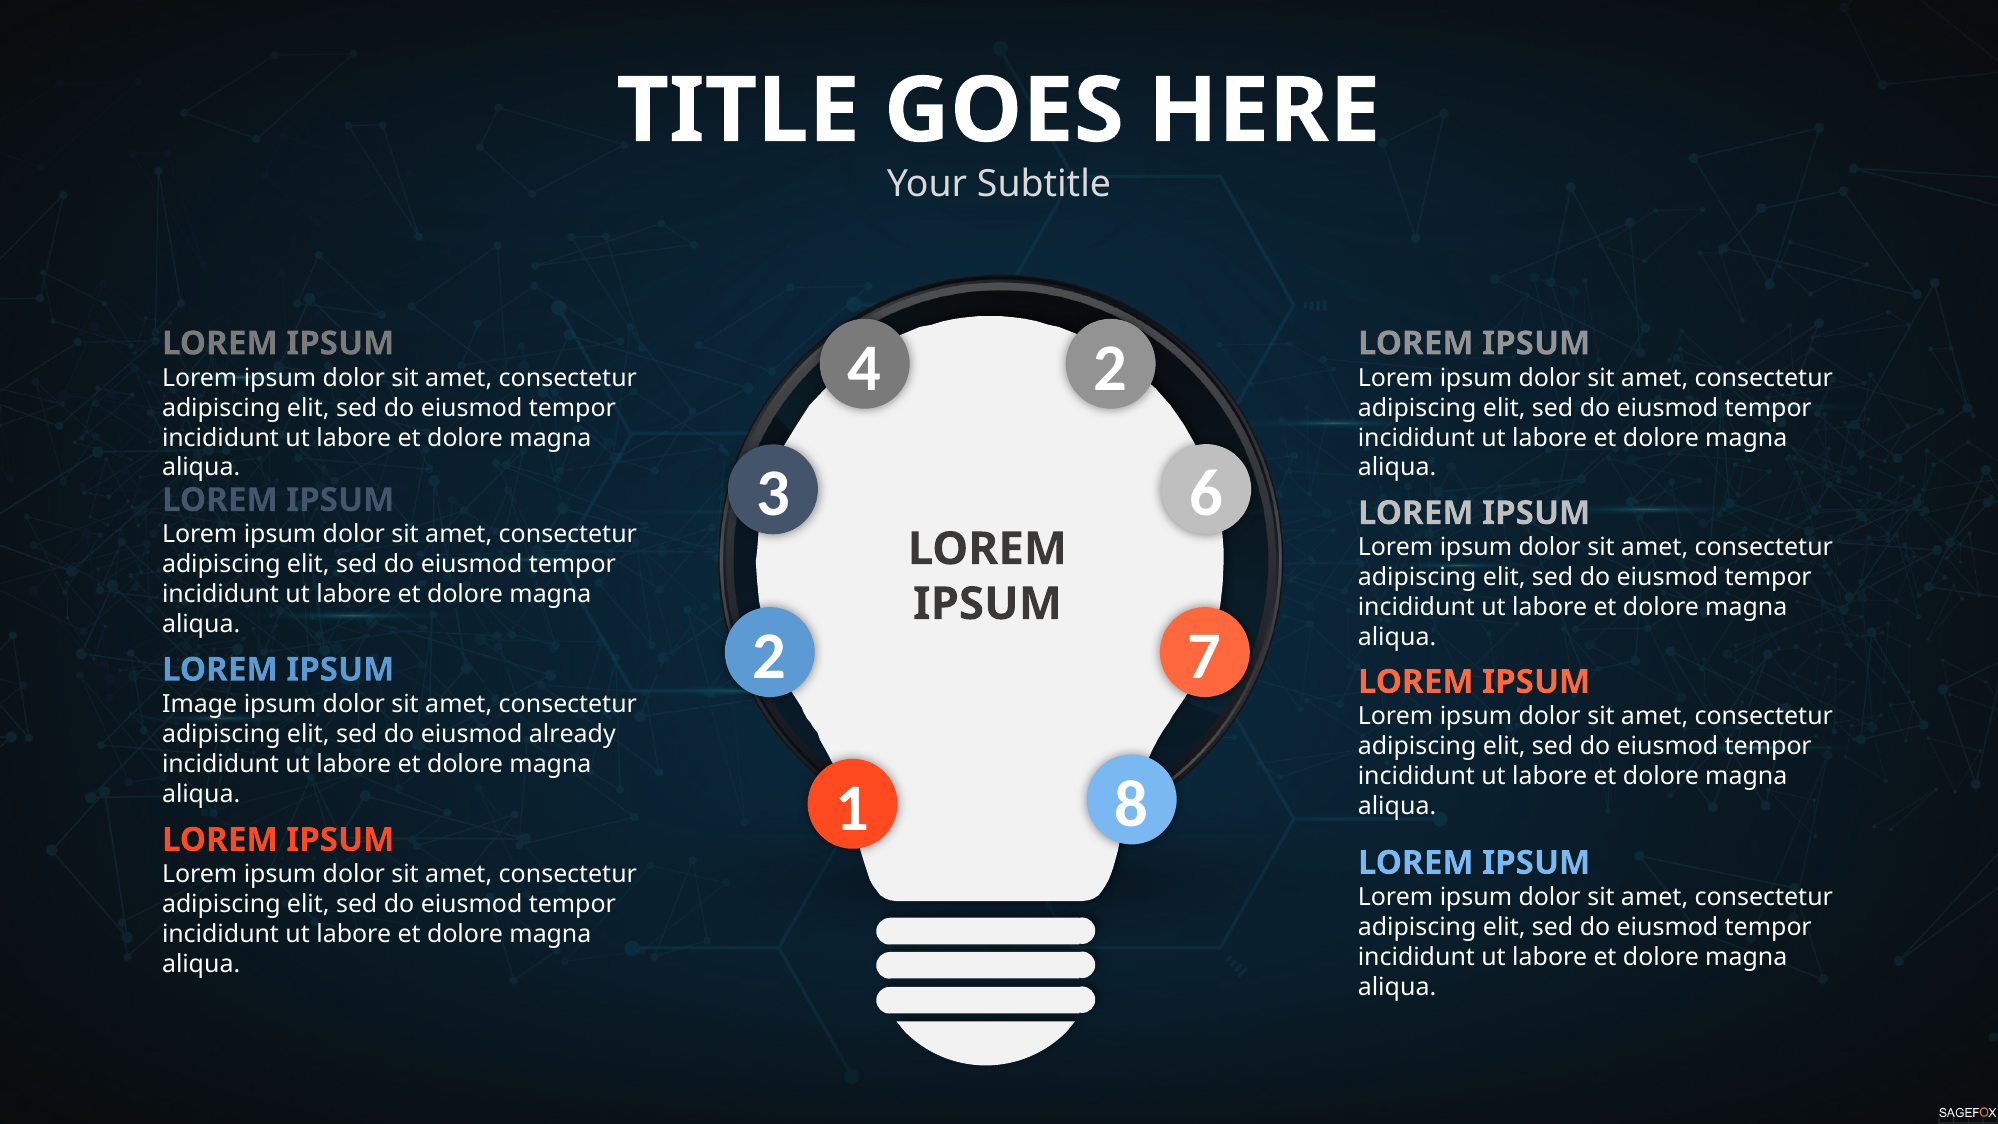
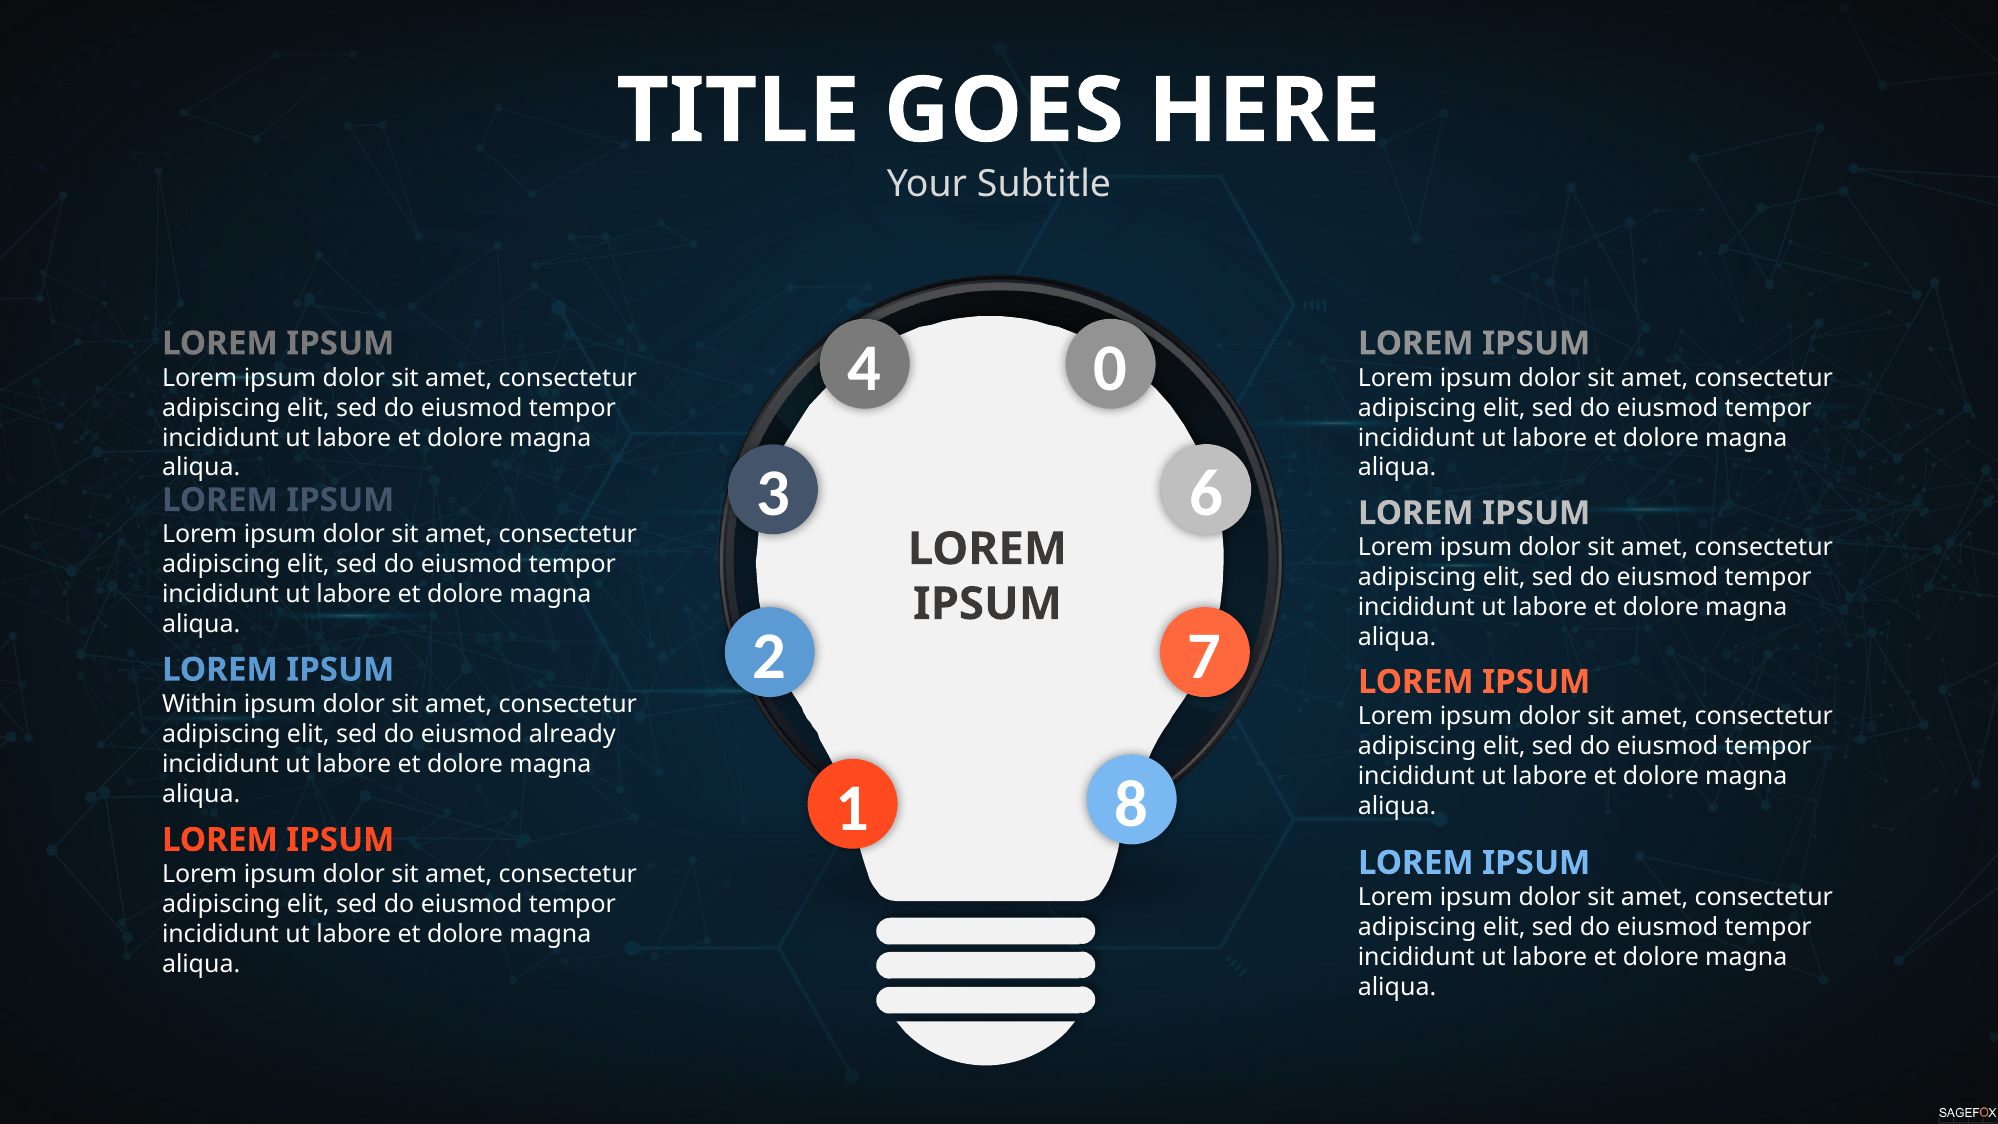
4 2: 2 -> 0
Image: Image -> Within
